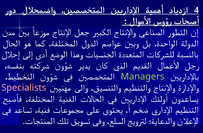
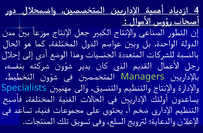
Specialists colour: pink -> light blue
